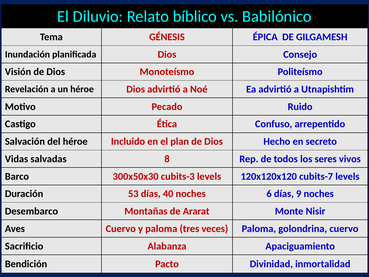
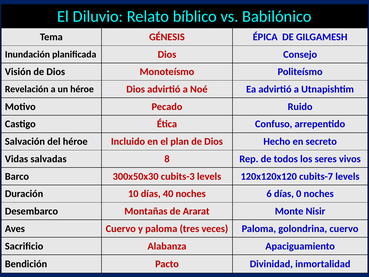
53: 53 -> 10
9: 9 -> 0
